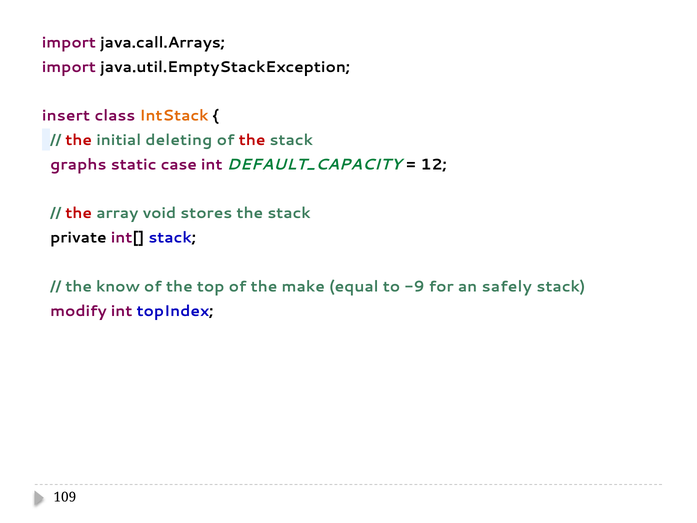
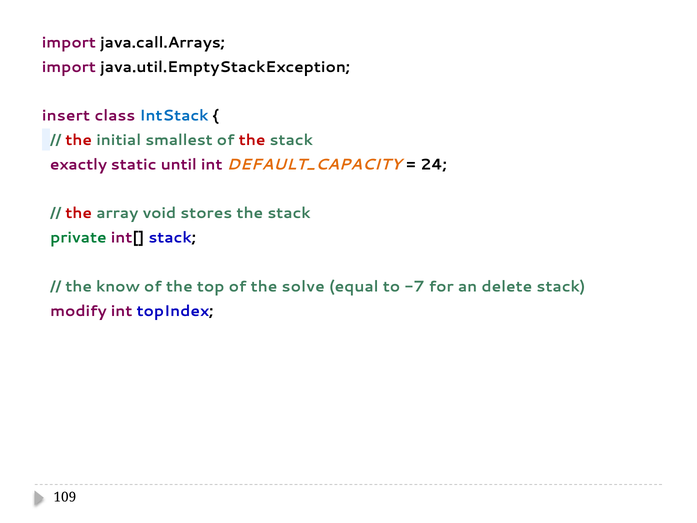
IntStack colour: orange -> blue
deleting: deleting -> smallest
graphs: graphs -> exactly
case: case -> until
DEFAULT_CAPACITY colour: green -> orange
12: 12 -> 24
private colour: black -> green
make: make -> solve
-9: -9 -> -7
safely: safely -> delete
